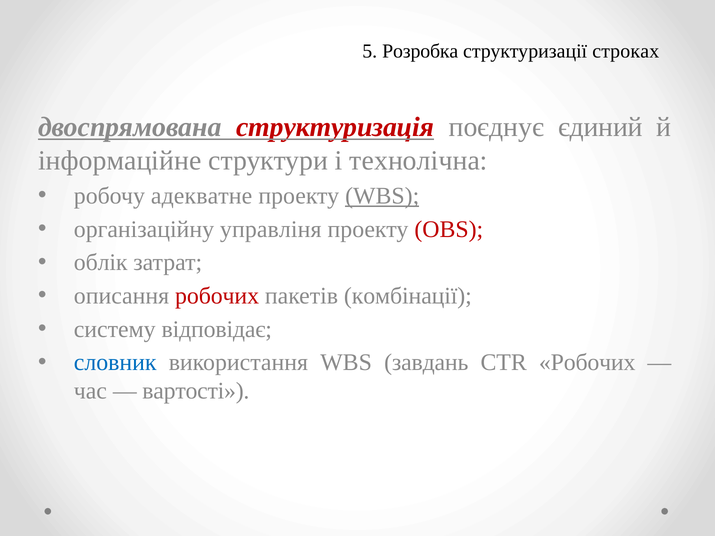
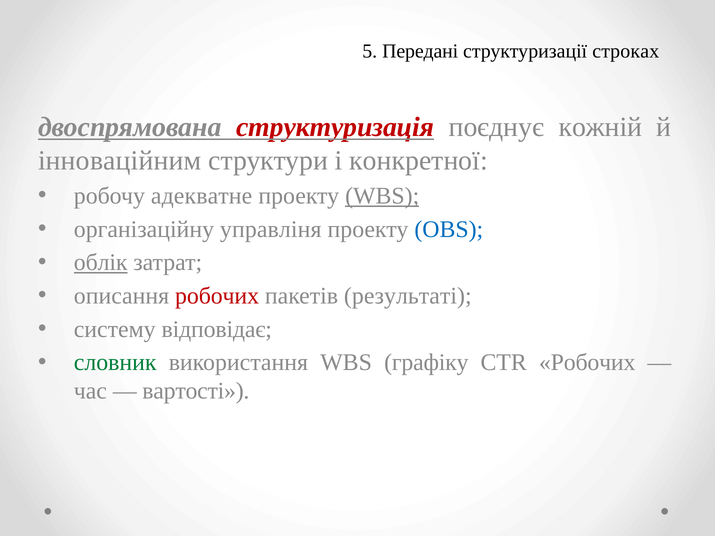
Розробка: Розробка -> Передані
єдиний: єдиний -> кожній
інформаційне: інформаційне -> інноваційним
технолічна: технолічна -> конкретної
OBS colour: red -> blue
облік underline: none -> present
комбінації: комбінації -> результаті
словник colour: blue -> green
завдань: завдань -> графіку
